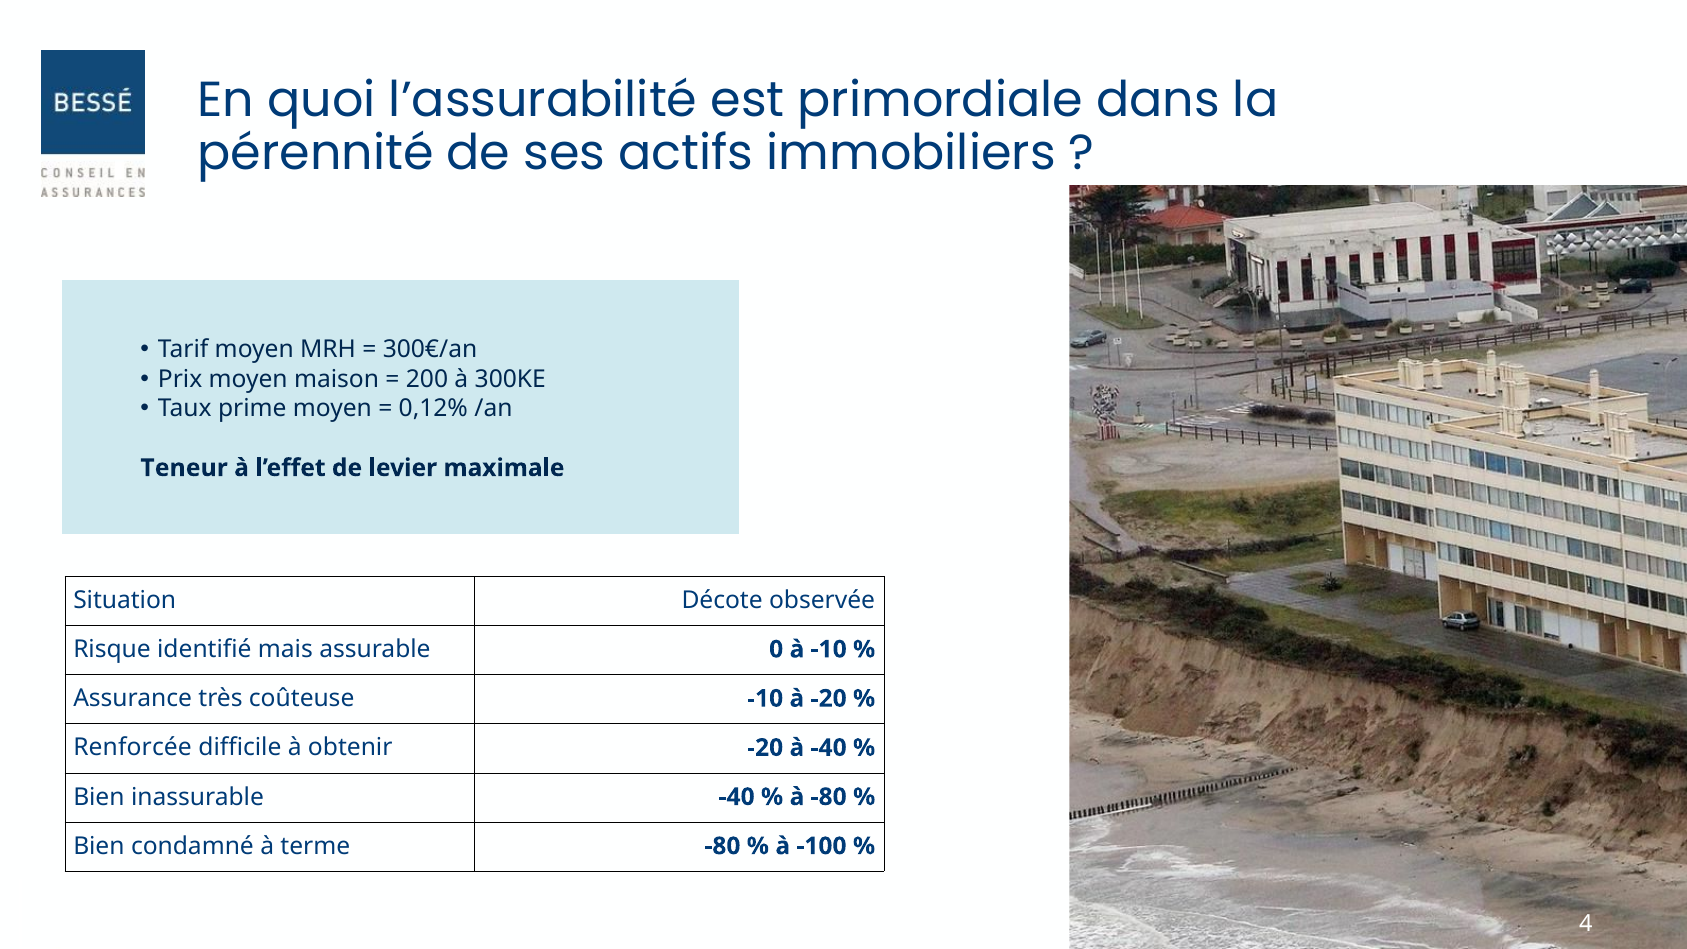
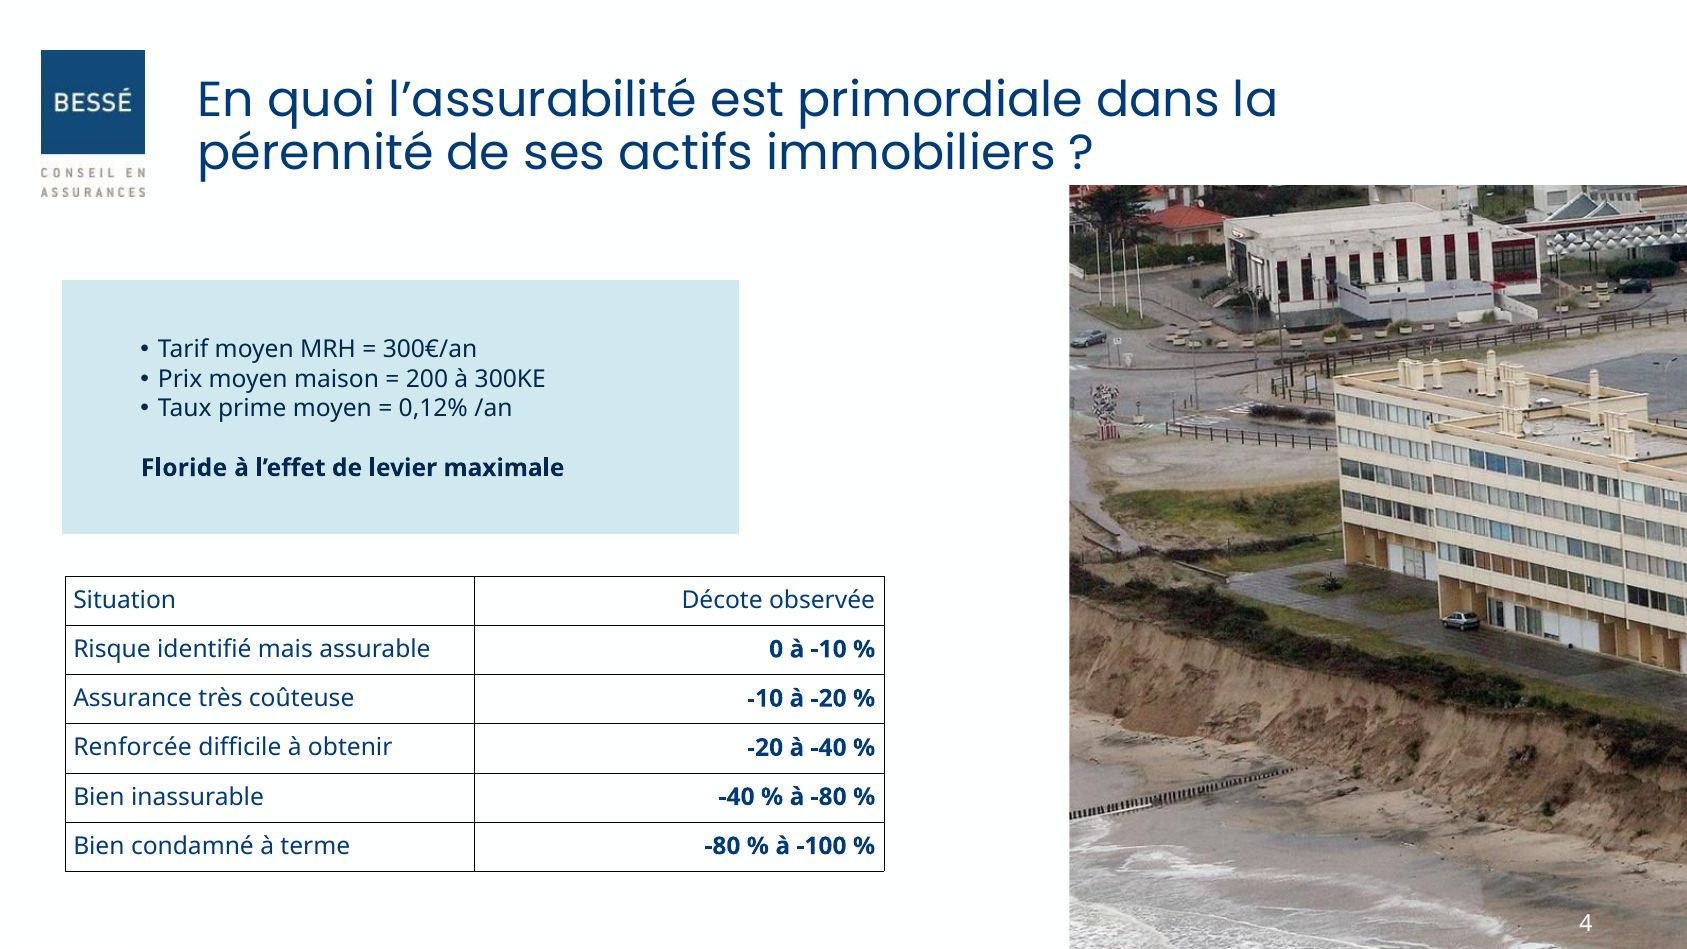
Teneur: Teneur -> Floride
